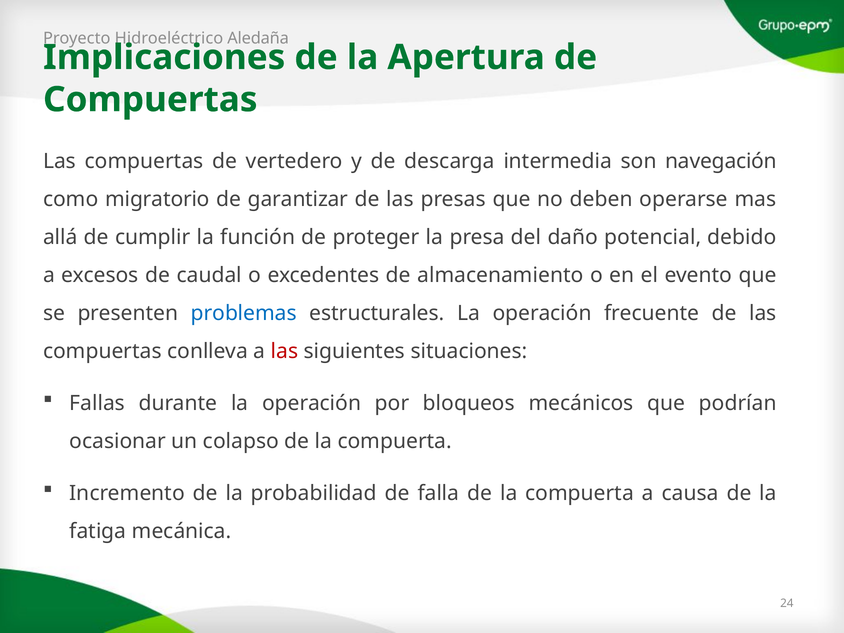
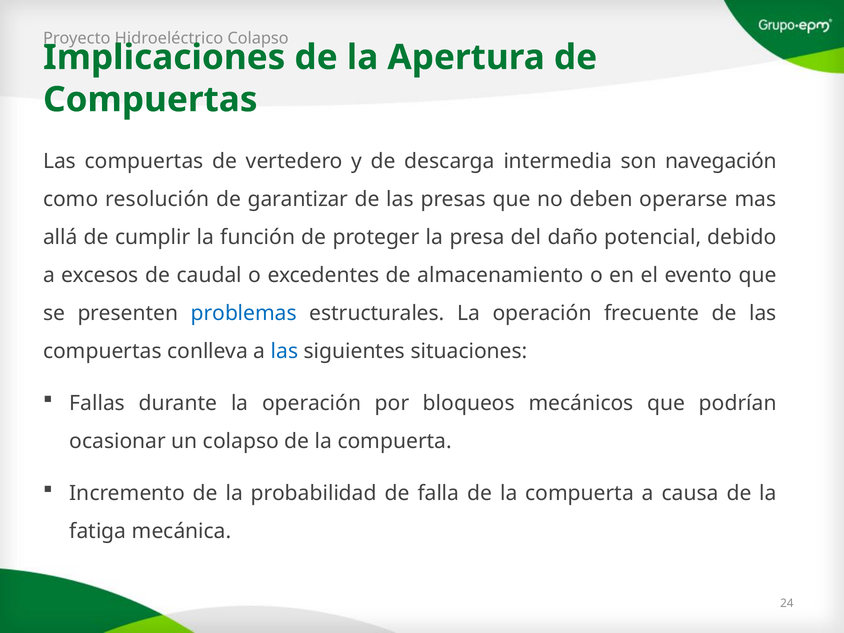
Hidroeléctrico Aledaña: Aledaña -> Colapso
migratorio: migratorio -> resolución
las at (284, 351) colour: red -> blue
